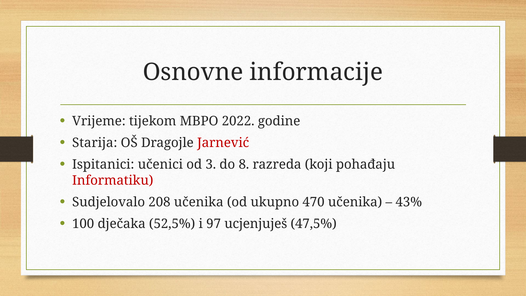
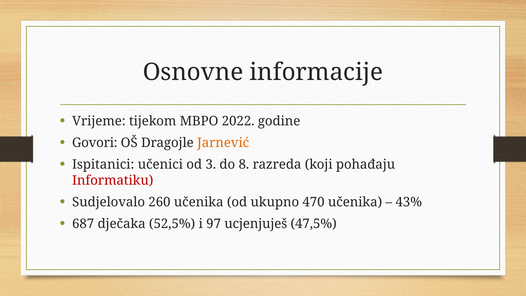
Starija: Starija -> Govori
Jarnević colour: red -> orange
208: 208 -> 260
100: 100 -> 687
